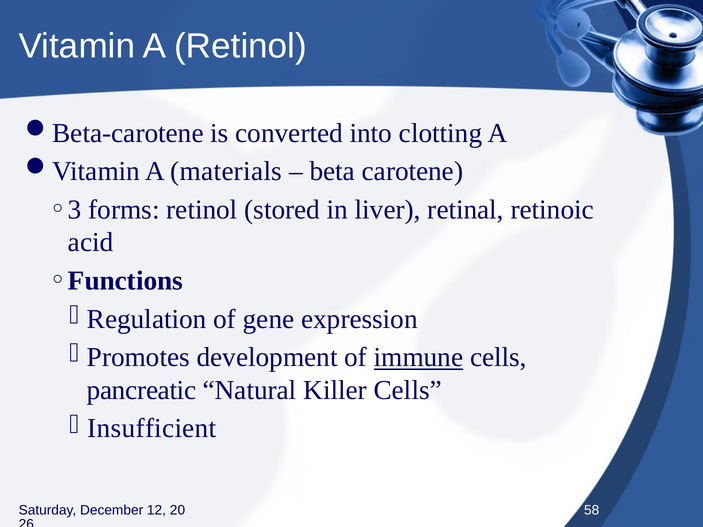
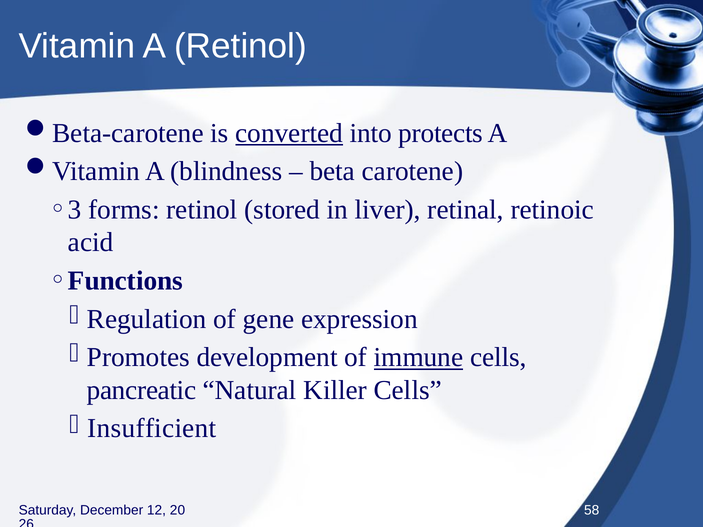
converted underline: none -> present
clotting: clotting -> protects
materials: materials -> blindness
